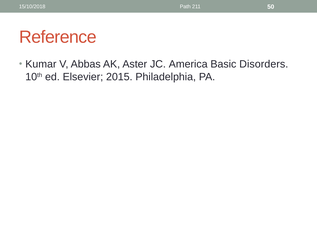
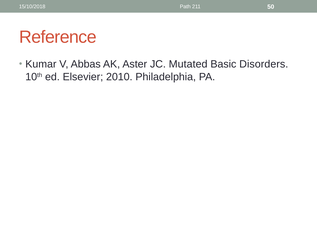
America: America -> Mutated
2015: 2015 -> 2010
